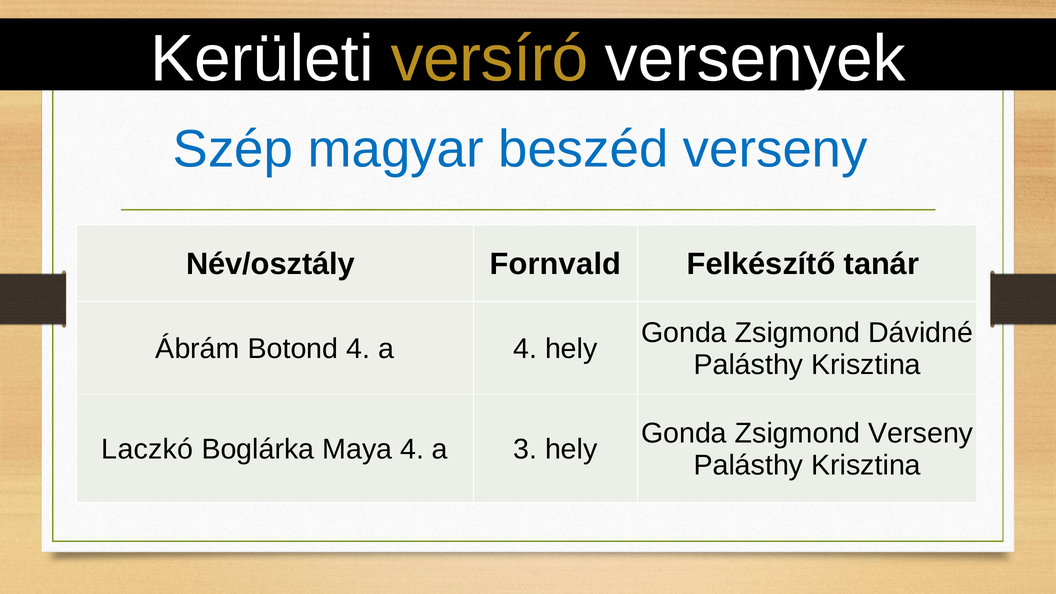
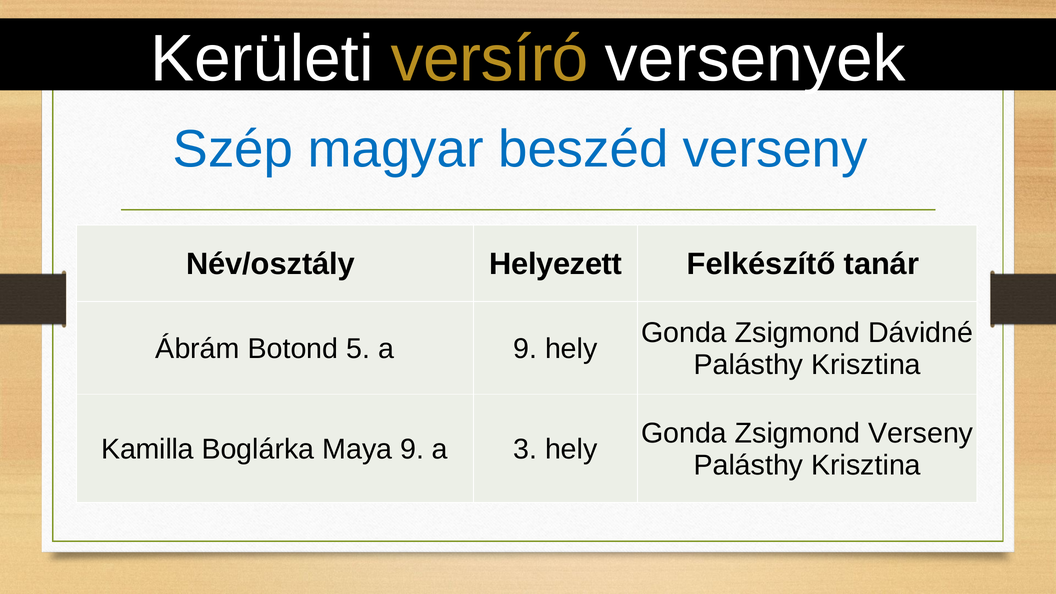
Fornvald: Fornvald -> Helyezett
Botond 4: 4 -> 5
a 4: 4 -> 9
Laczkó: Laczkó -> Kamilla
Maya 4: 4 -> 9
